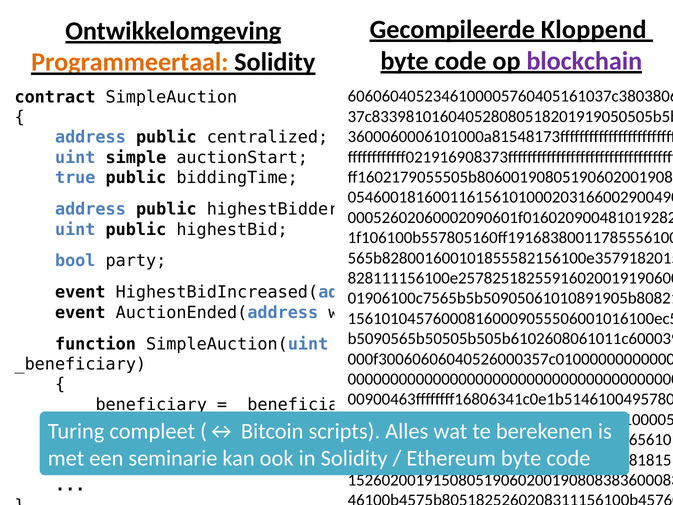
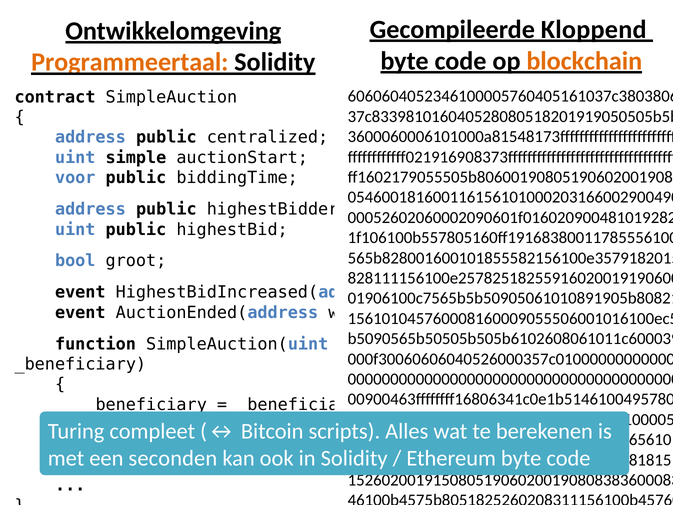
blockchain colour: purple -> orange
true: true -> voor
party: party -> groot
seminarie: seminarie -> seconden
